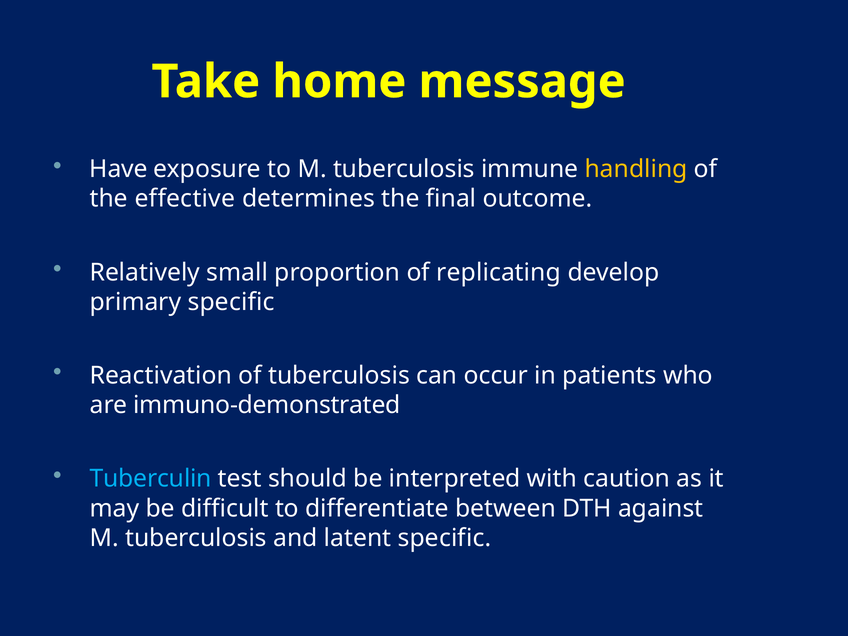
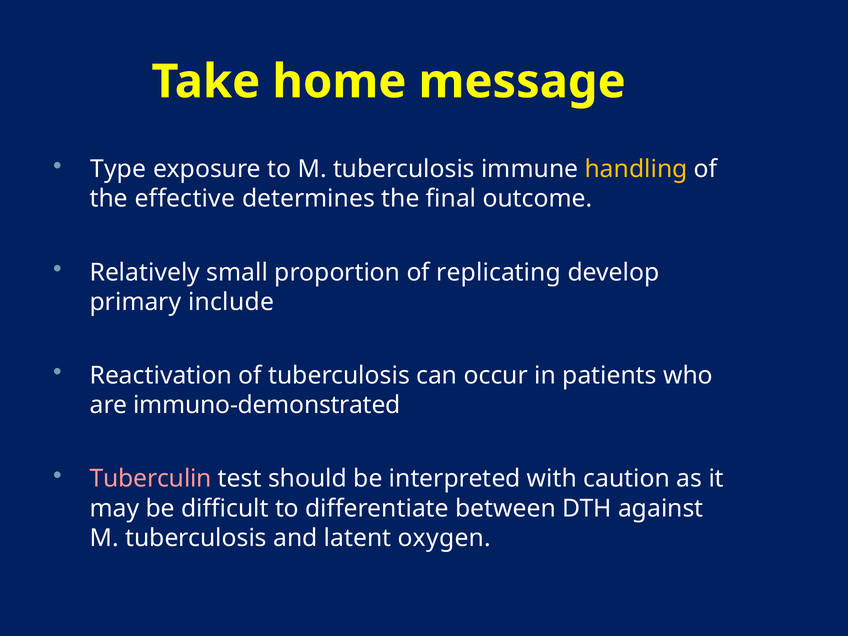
Have: Have -> Type
primary specific: specific -> include
Tuberculin colour: light blue -> pink
latent specific: specific -> oxygen
